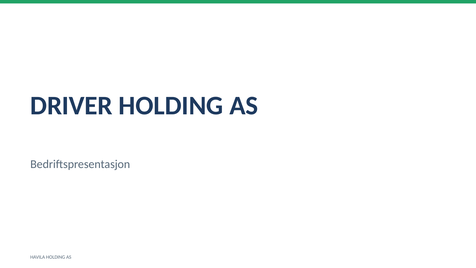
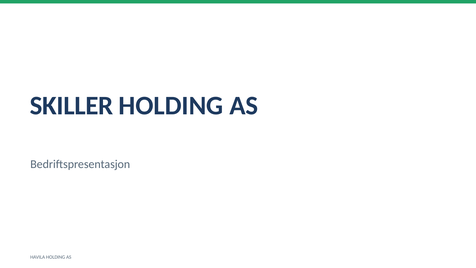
DRIVER: DRIVER -> SKILLER
